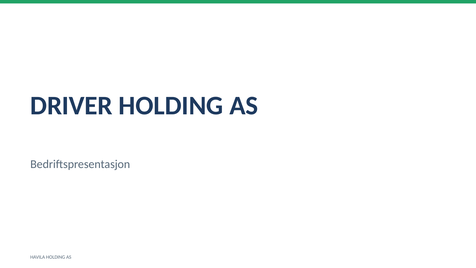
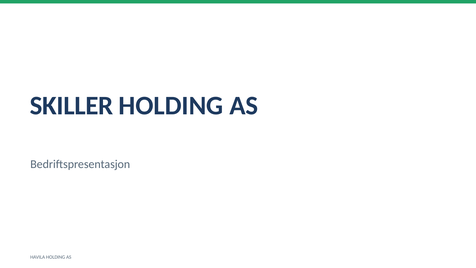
DRIVER: DRIVER -> SKILLER
